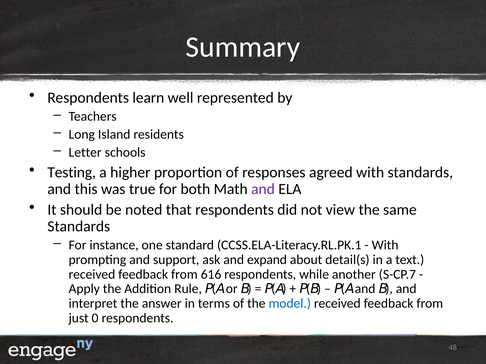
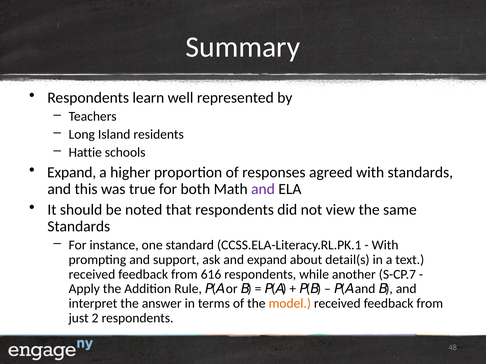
Letter: Letter -> Hattie
Testing at (72, 172): Testing -> Expand
model colour: blue -> orange
0: 0 -> 2
